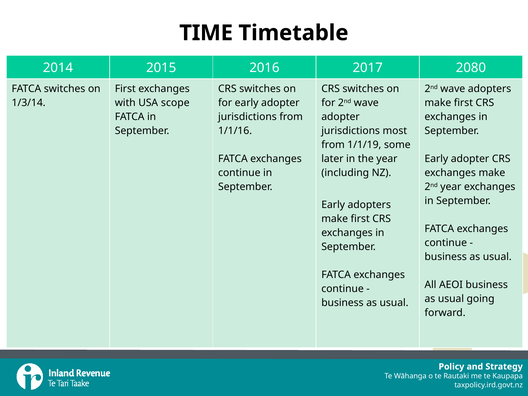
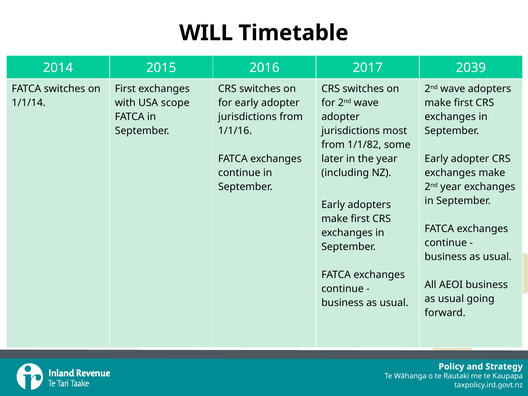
TIME: TIME -> WILL
2080: 2080 -> 2039
1/3/14: 1/3/14 -> 1/1/14
1/1/19: 1/1/19 -> 1/1/82
